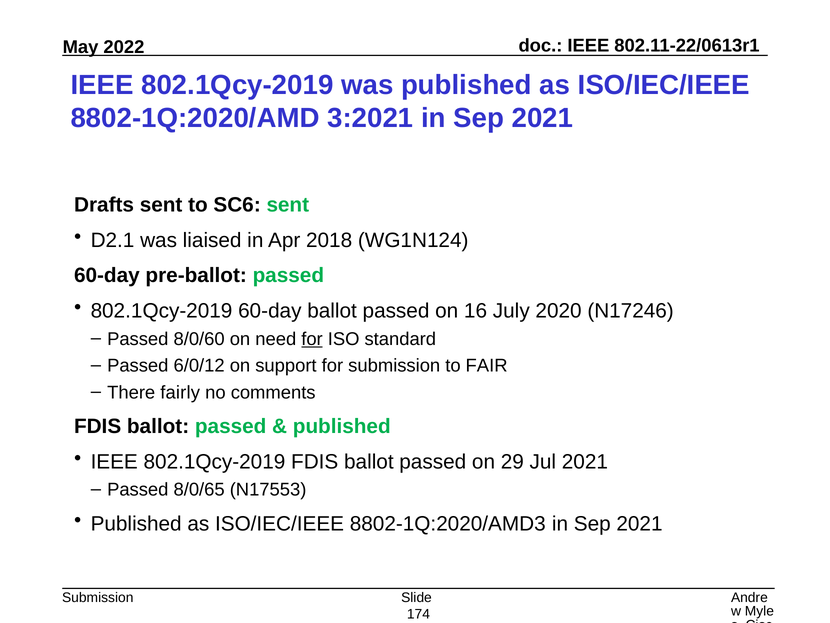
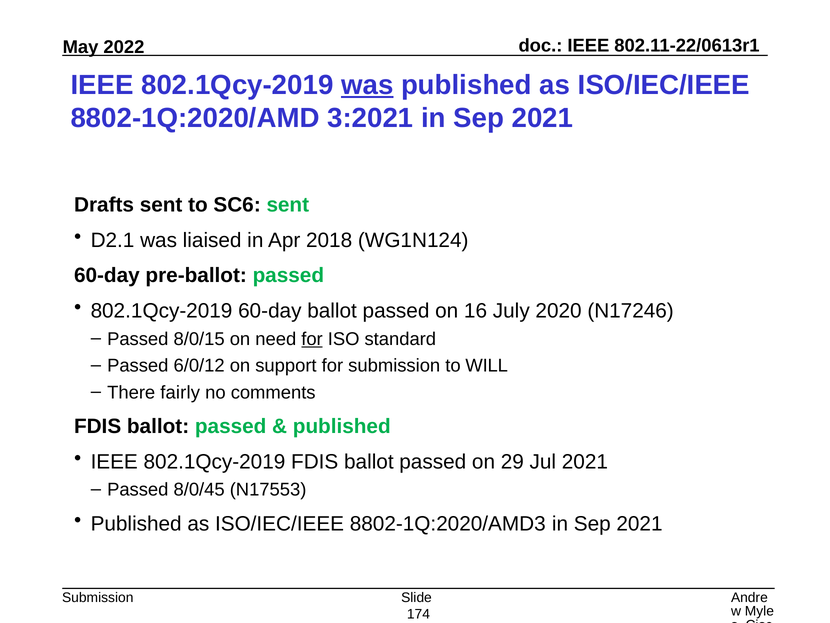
was at (367, 85) underline: none -> present
8/0/60: 8/0/60 -> 8/0/15
FAIR: FAIR -> WILL
8/0/65: 8/0/65 -> 8/0/45
